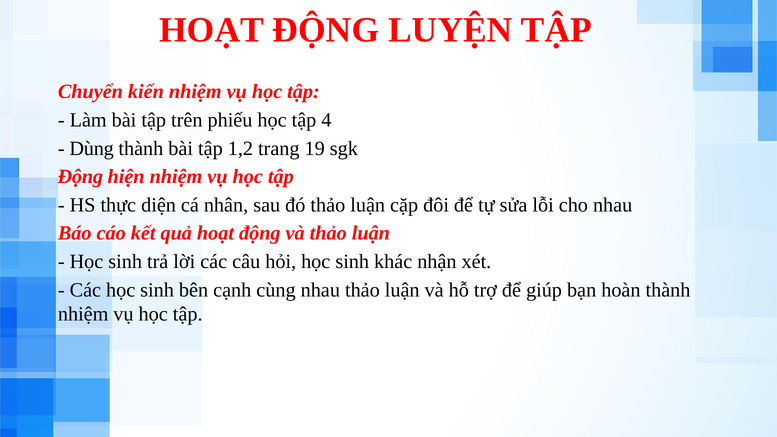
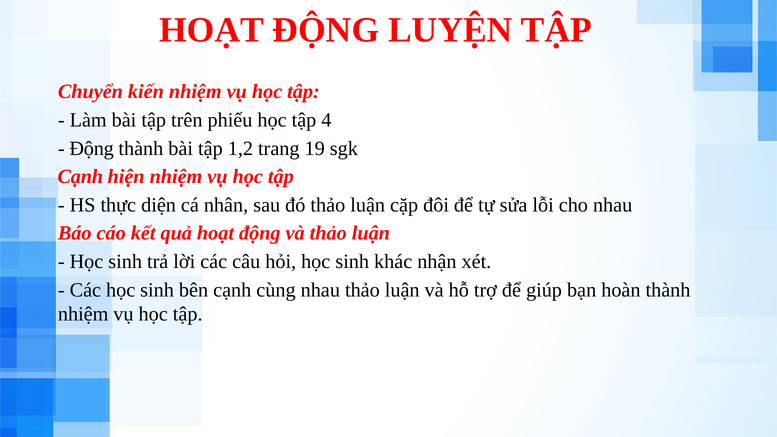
Dùng at (92, 148): Dùng -> Động
Động at (80, 177): Động -> Cạnh
